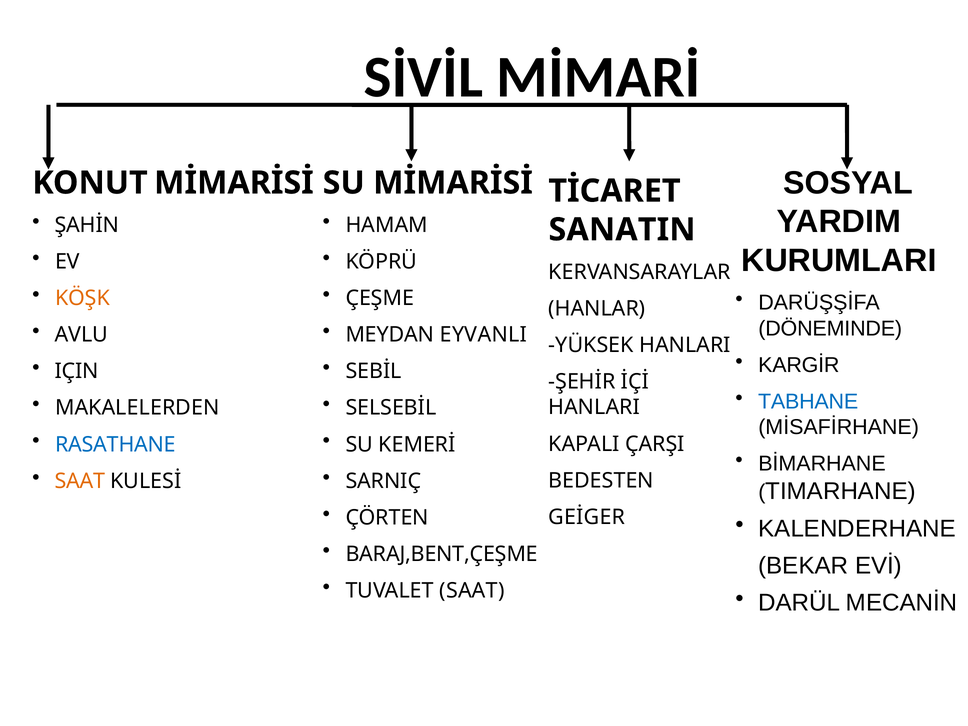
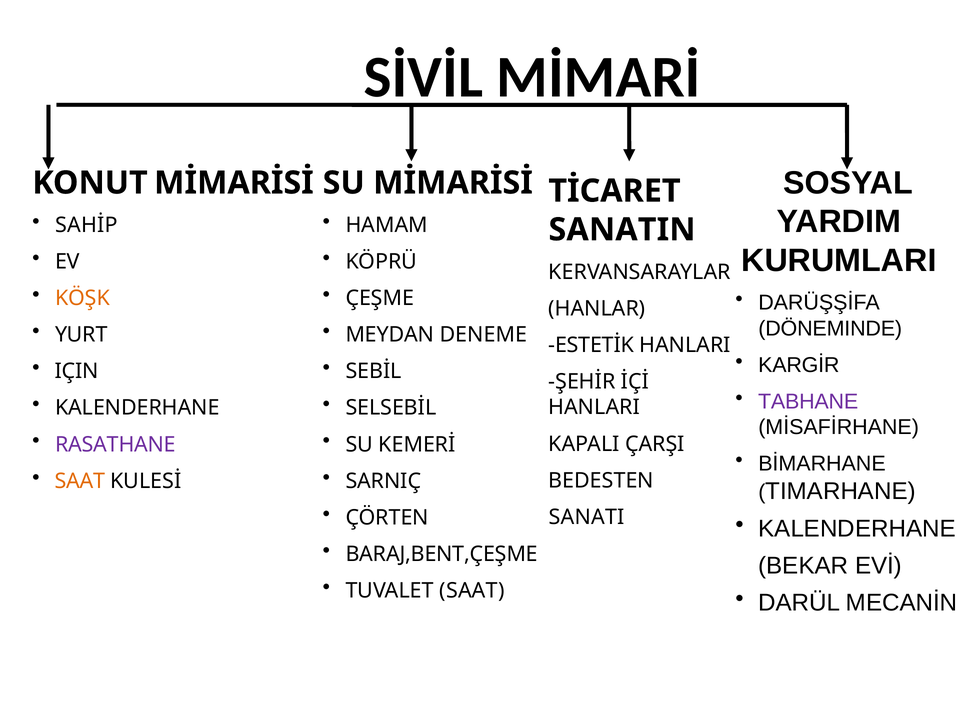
ŞAHİN: ŞAHİN -> SAHİP
AVLU: AVLU -> YURT
EYVANLI: EYVANLI -> DENEME
YÜKSEK: YÜKSEK -> ESTETİK
TABHANE colour: blue -> purple
MAKALELERDEN at (137, 408): MAKALELERDEN -> KALENDERHANE
RASATHANE colour: blue -> purple
GEİGER: GEİGER -> SANATI
